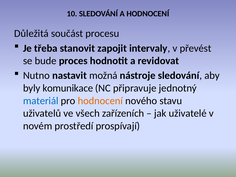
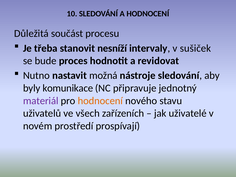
zapojit: zapojit -> nesníží
převést: převést -> sušiček
materiál colour: blue -> purple
